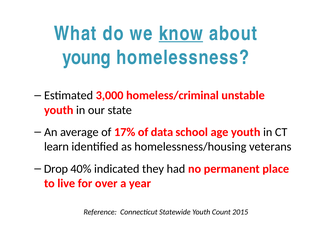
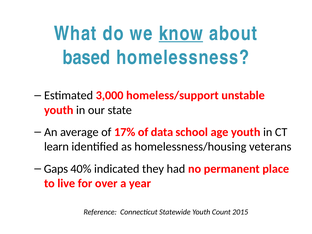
young: young -> based
homeless/criminal: homeless/criminal -> homeless/support
Drop: Drop -> Gaps
